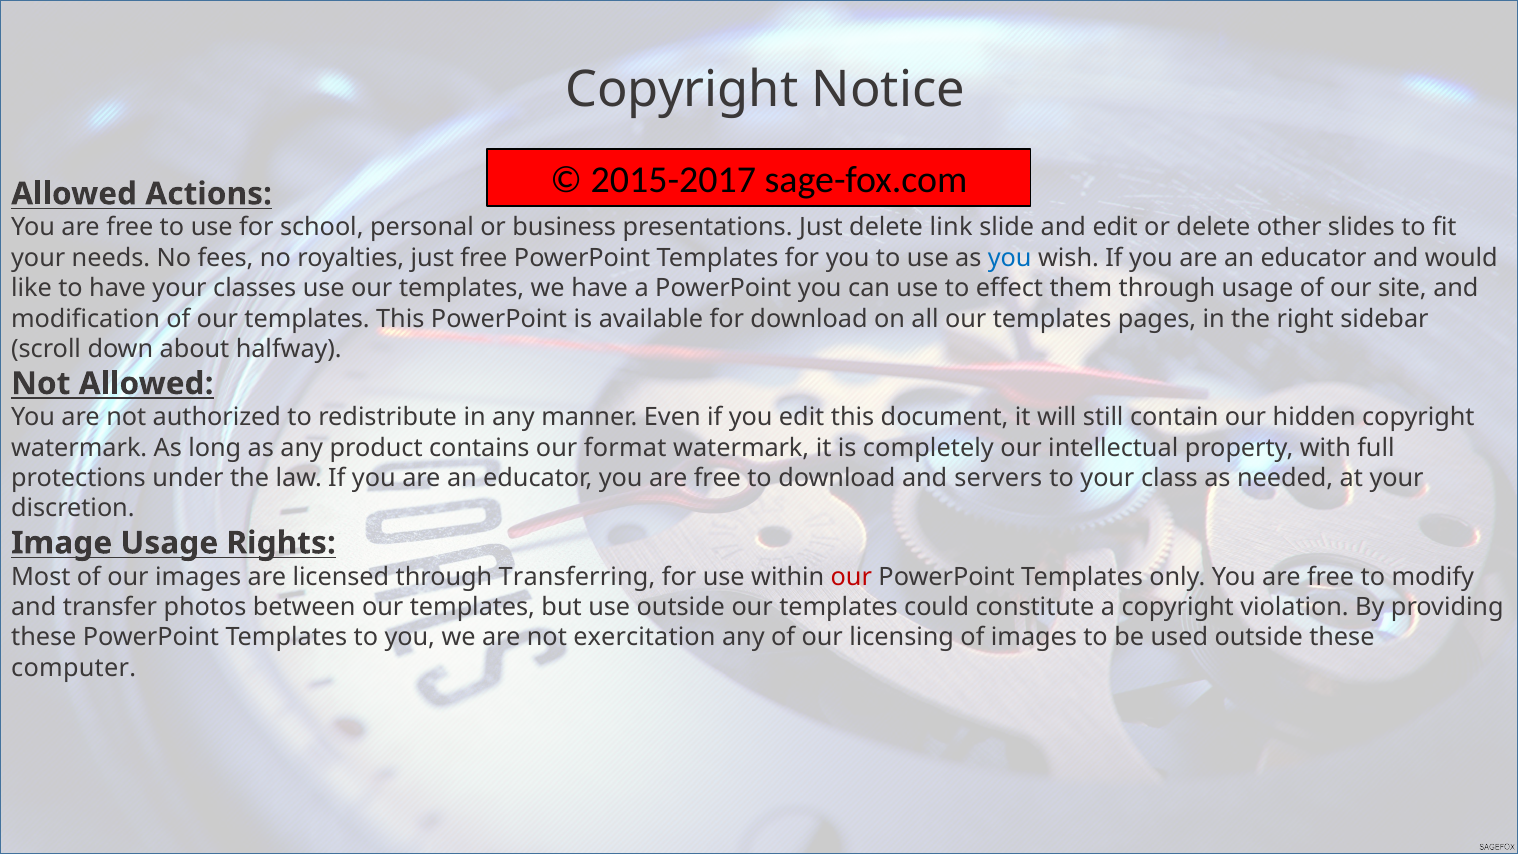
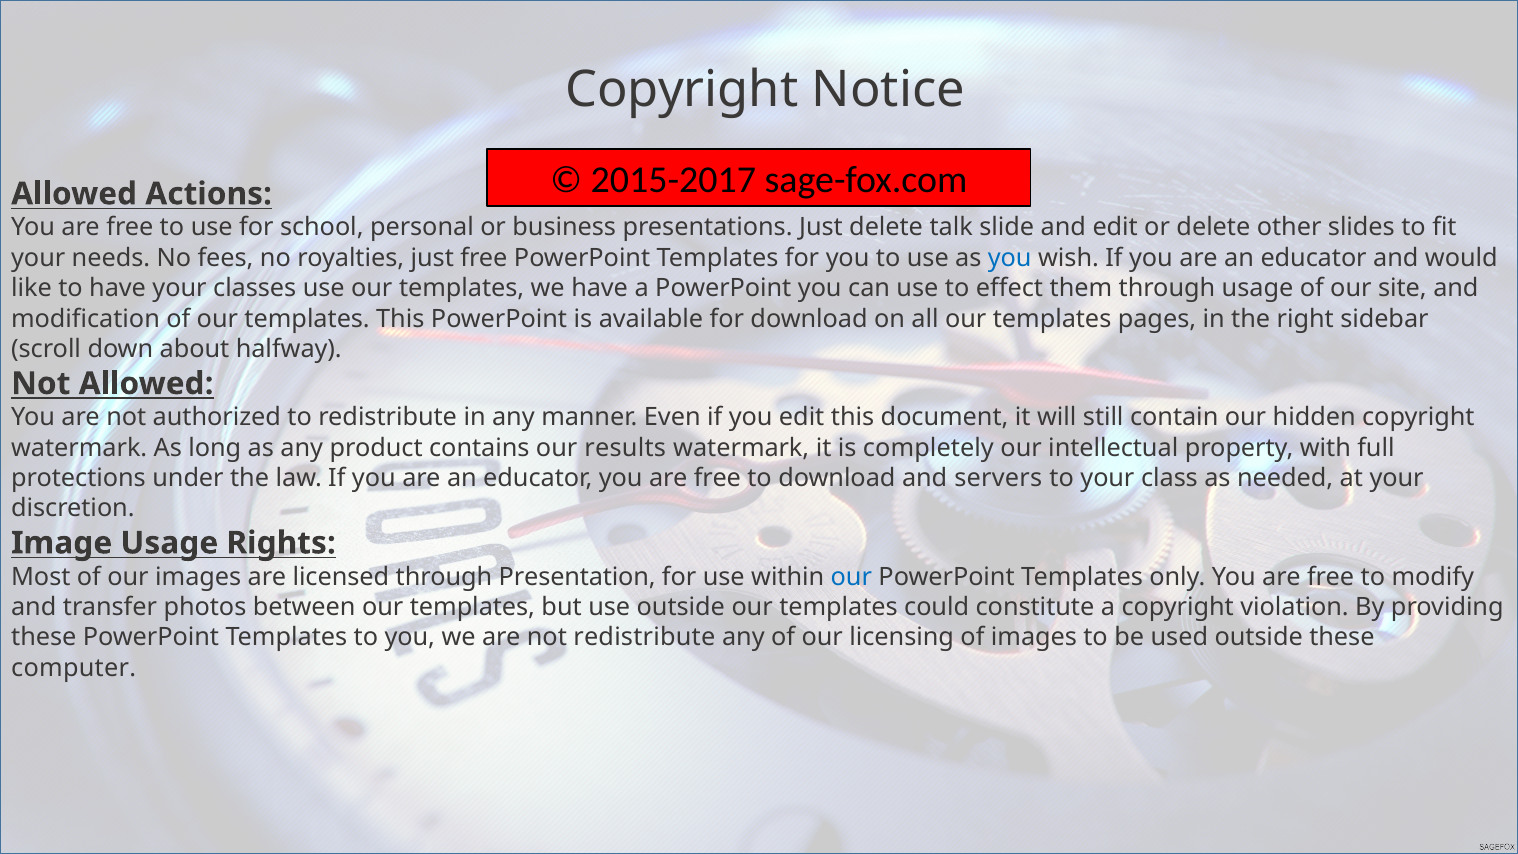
link: link -> talk
format: format -> results
Transferring: Transferring -> Presentation
our at (851, 577) colour: red -> blue
not exercitation: exercitation -> redistribute
